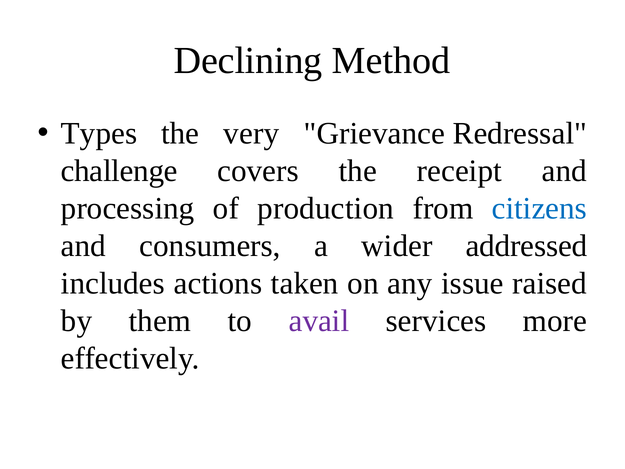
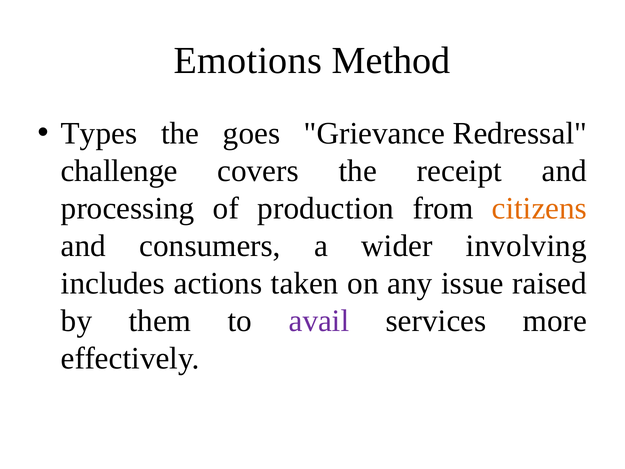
Declining: Declining -> Emotions
very: very -> goes
citizens colour: blue -> orange
addressed: addressed -> involving
